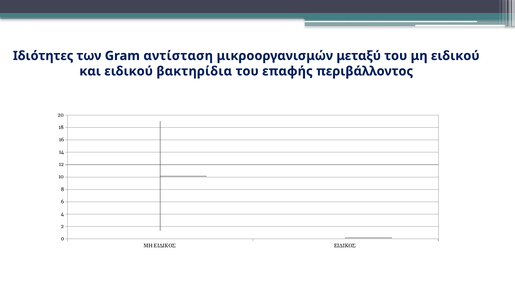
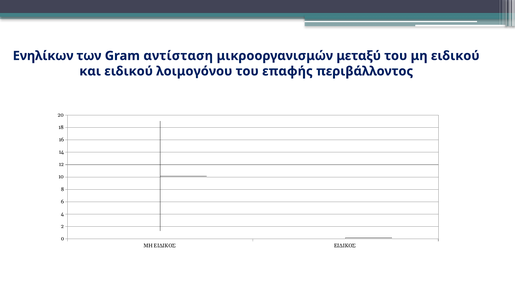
Ιδιότητες: Ιδιότητες -> Ενηλίκων
βακτηρίδια: βακτηρίδια -> λοιμογόνου
